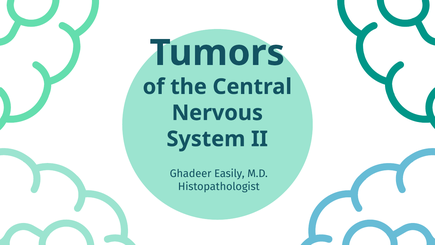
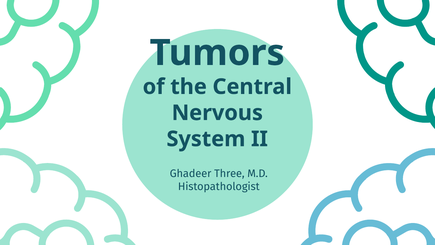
Easily: Easily -> Three
